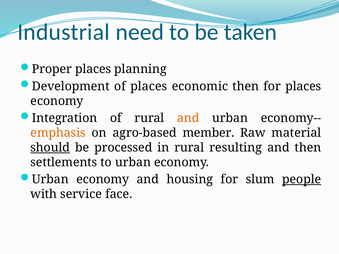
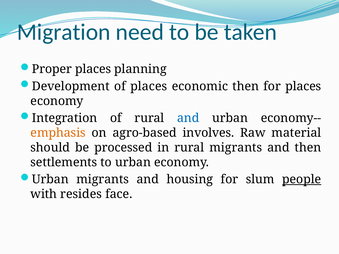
Industrial: Industrial -> Migration
and at (188, 118) colour: orange -> blue
member: member -> involves
should underline: present -> none
rural resulting: resulting -> migrants
economy at (103, 180): economy -> migrants
service: service -> resides
